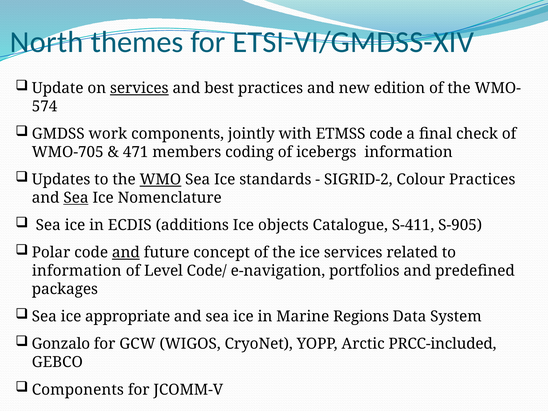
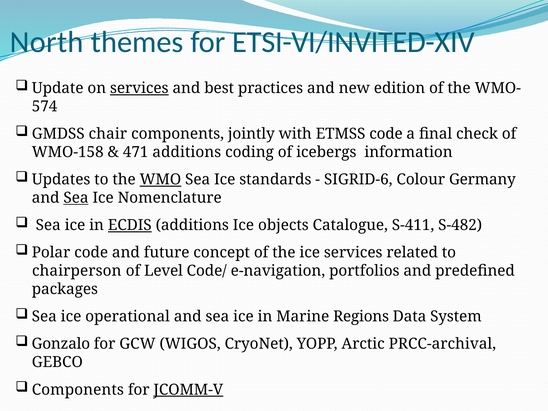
ETSI-VI/GMDSS-XIV: ETSI-VI/GMDSS-XIV -> ETSI-VI/INVITED-XIV
work: work -> chair
WMO-705: WMO-705 -> WMO-158
471 members: members -> additions
SIGRID-2: SIGRID-2 -> SIGRID-6
Colour Practices: Practices -> Germany
ECDIS underline: none -> present
S-905: S-905 -> S-482
and at (126, 253) underline: present -> none
information at (77, 271): information -> chairperson
appropriate: appropriate -> operational
PRCC-included: PRCC-included -> PRCC-archival
JCOMM-V underline: none -> present
